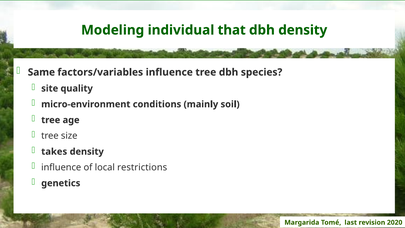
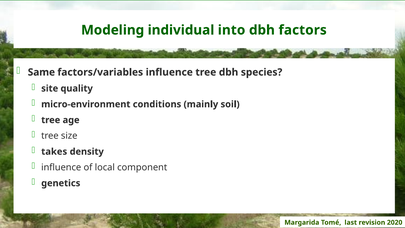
that: that -> into
dbh density: density -> factors
restrictions: restrictions -> component
